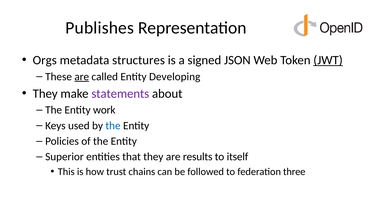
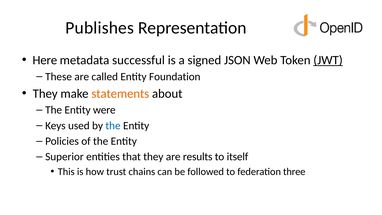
Orgs: Orgs -> Here
structures: structures -> successful
are at (82, 77) underline: present -> none
Developing: Developing -> Foundation
statements colour: purple -> orange
work: work -> were
